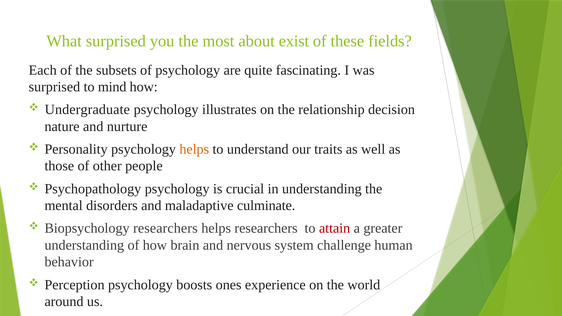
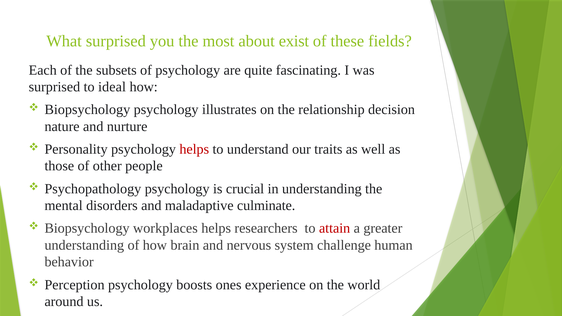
mind: mind -> ideal
Undergraduate at (87, 110): Undergraduate -> Biopsychology
helps at (194, 149) colour: orange -> red
Biopsychology researchers: researchers -> workplaces
